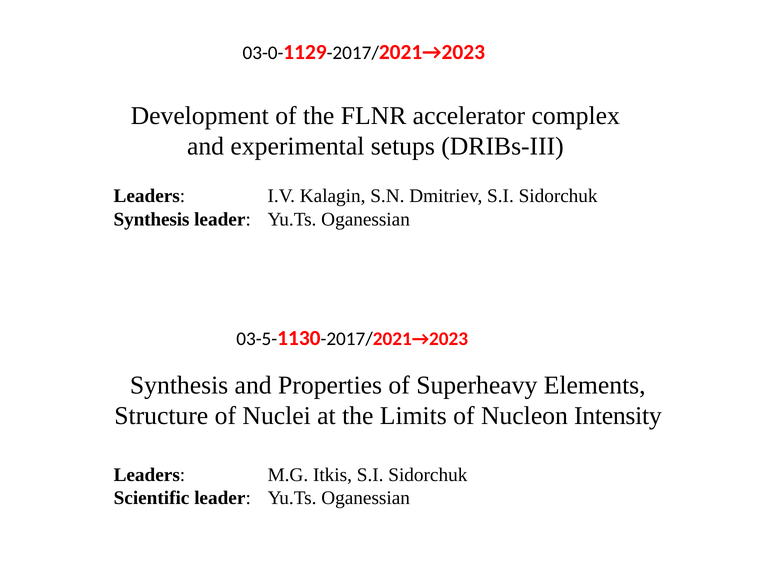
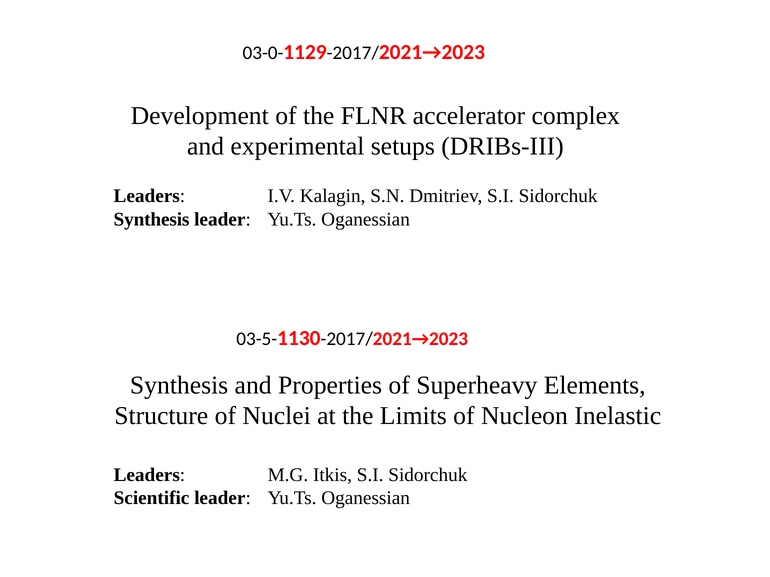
Intensity: Intensity -> Inelastic
